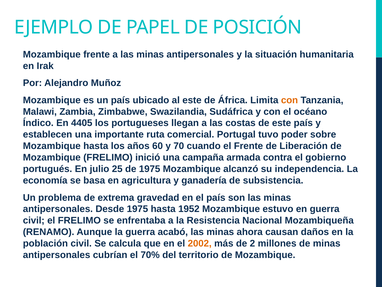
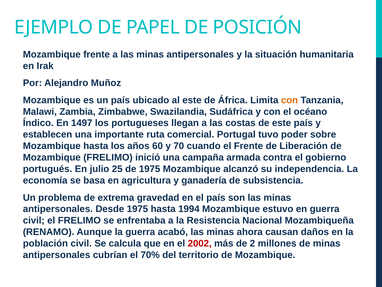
4405: 4405 -> 1497
1952: 1952 -> 1994
2002 colour: orange -> red
